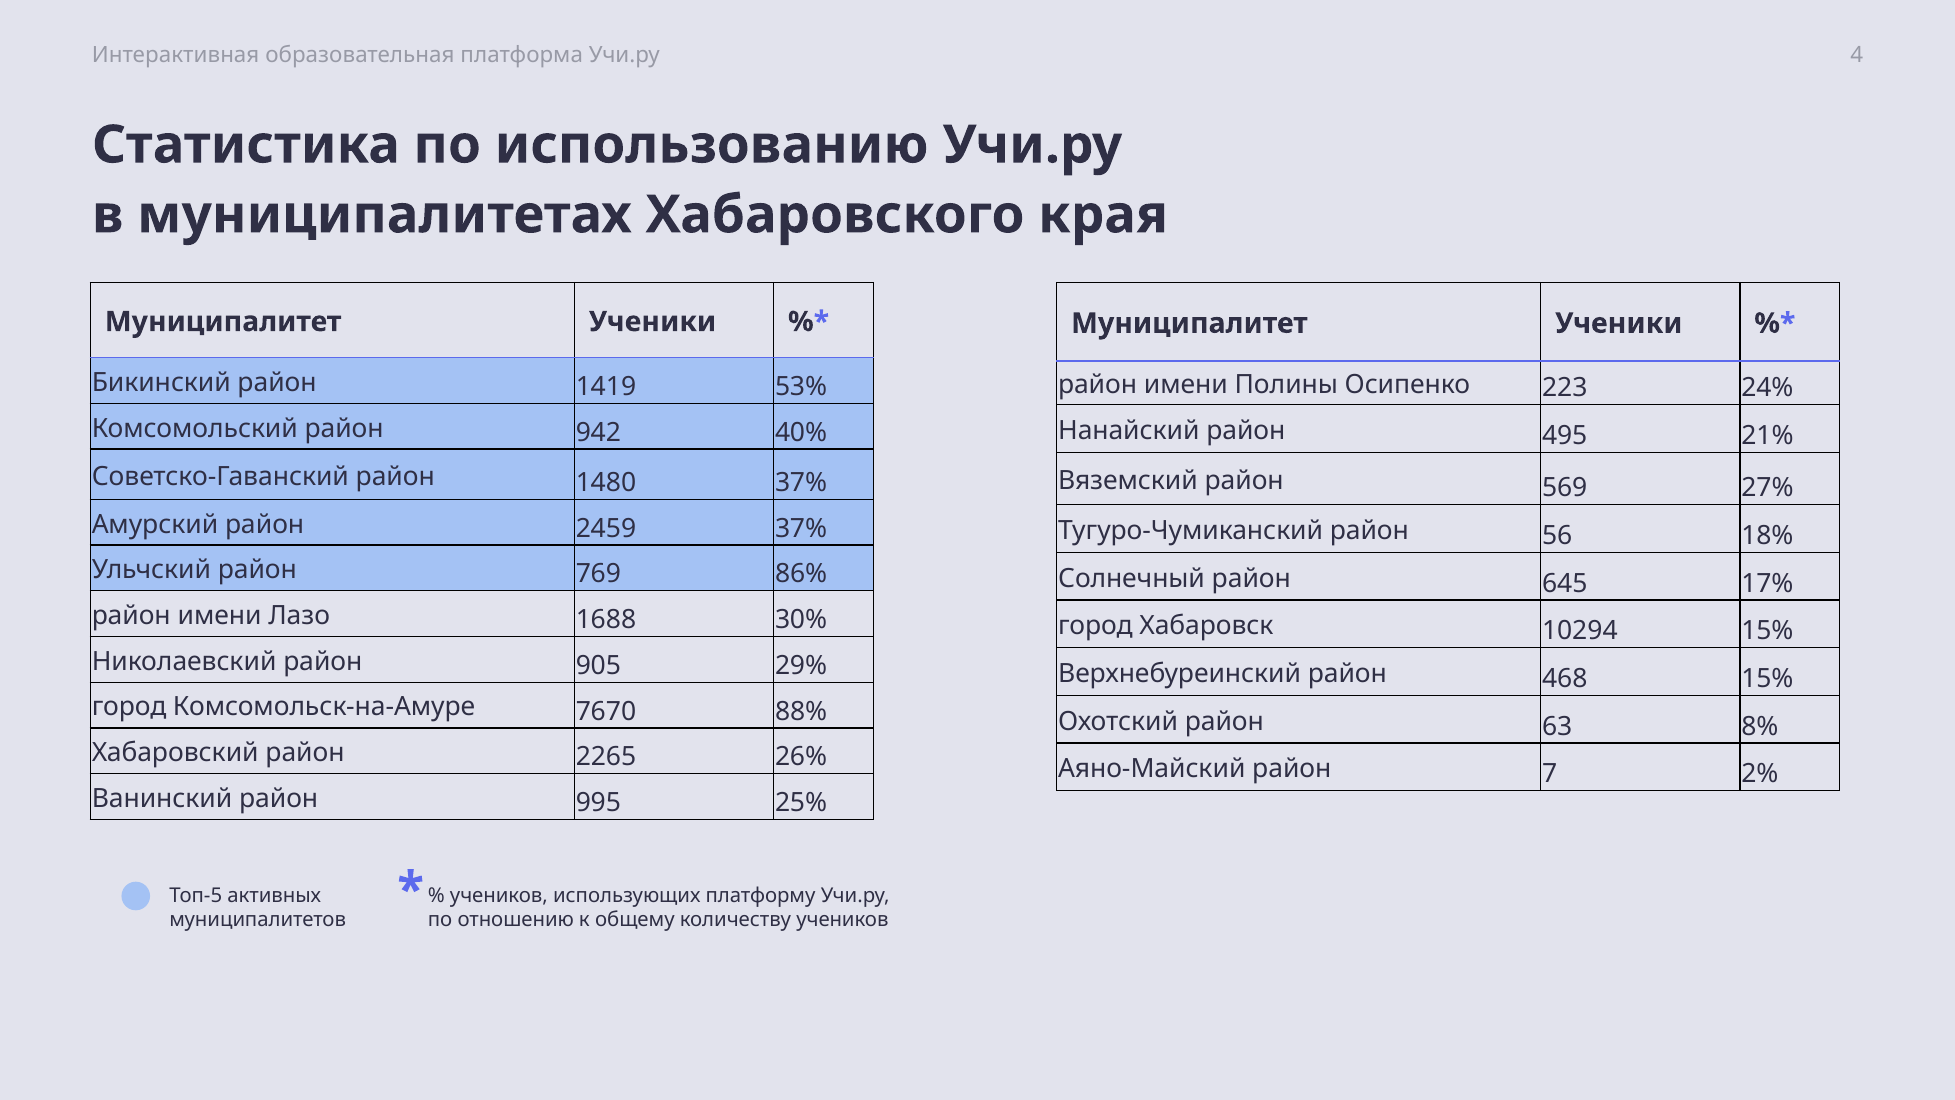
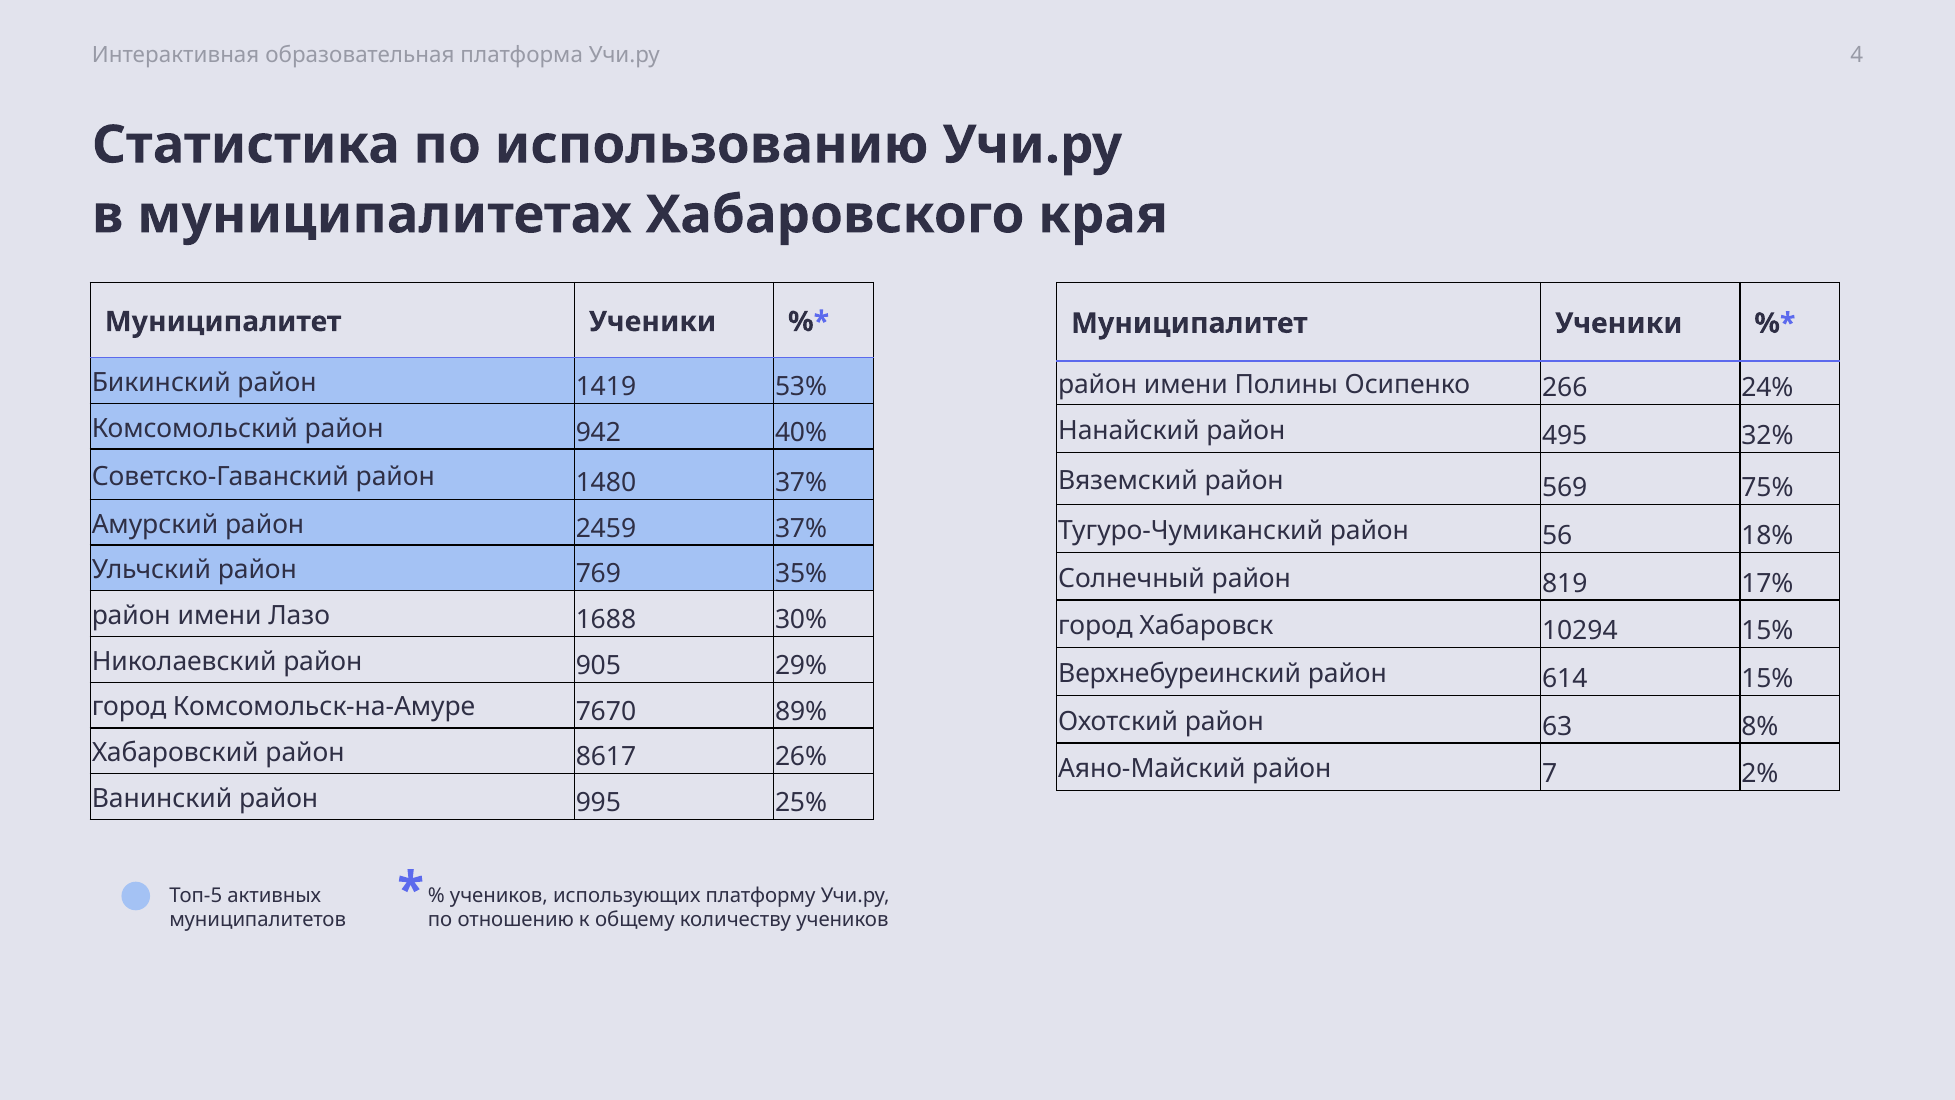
223: 223 -> 266
21%: 21% -> 32%
27%: 27% -> 75%
86%: 86% -> 35%
645: 645 -> 819
468: 468 -> 614
88%: 88% -> 89%
2265: 2265 -> 8617
